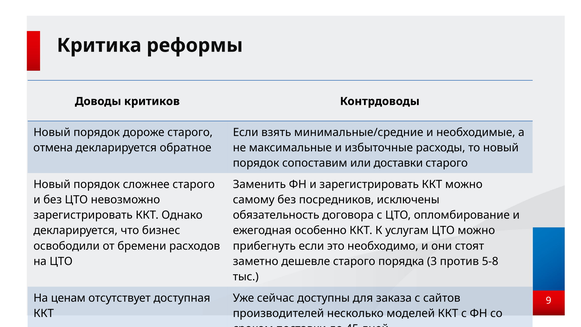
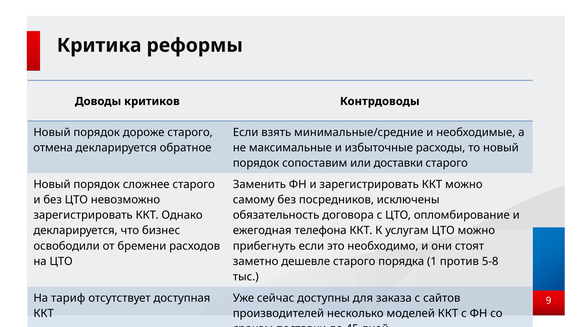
ежегодная особенно: особенно -> телефона
3: 3 -> 1
ценам: ценам -> тариф
